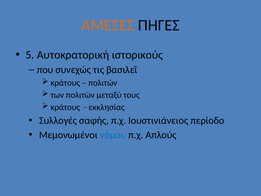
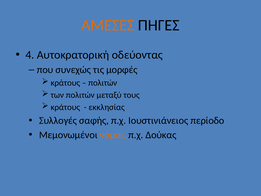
5: 5 -> 4
ιστορικούς: ιστορικούς -> οδεύοντας
βασιλεῖ: βασιλεῖ -> μορφές
νόμοι colour: blue -> orange
Απλούς: Απλούς -> Δούκας
